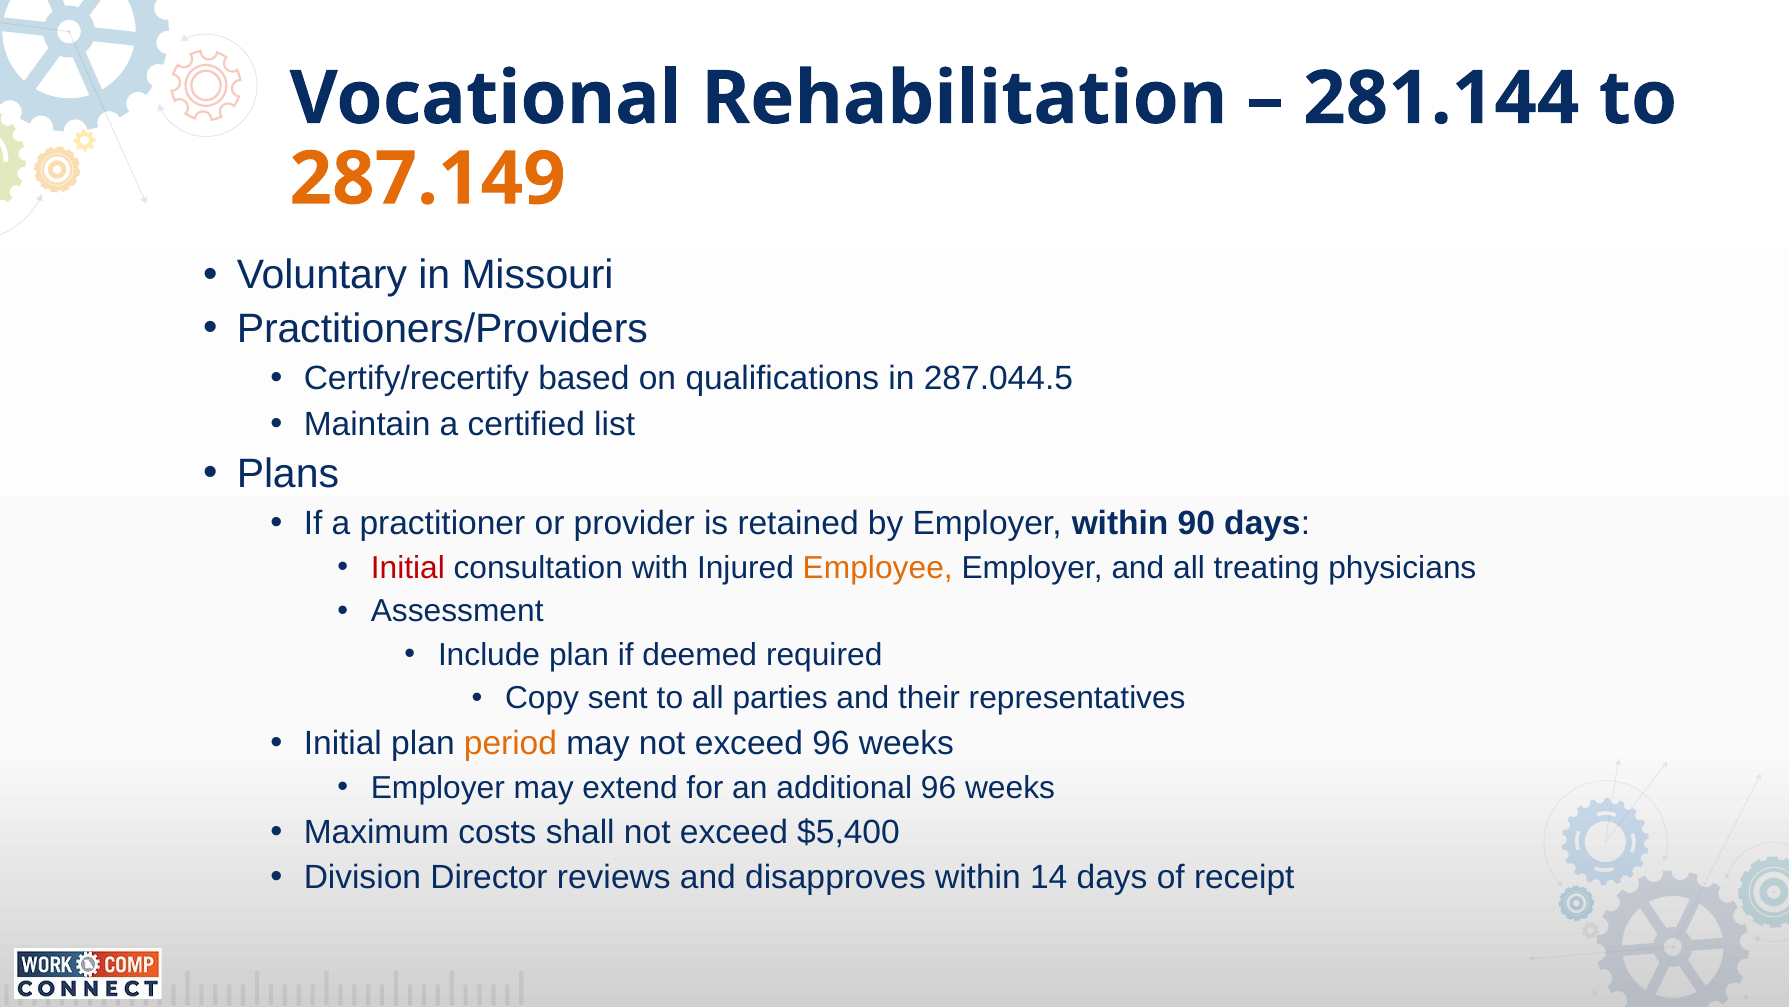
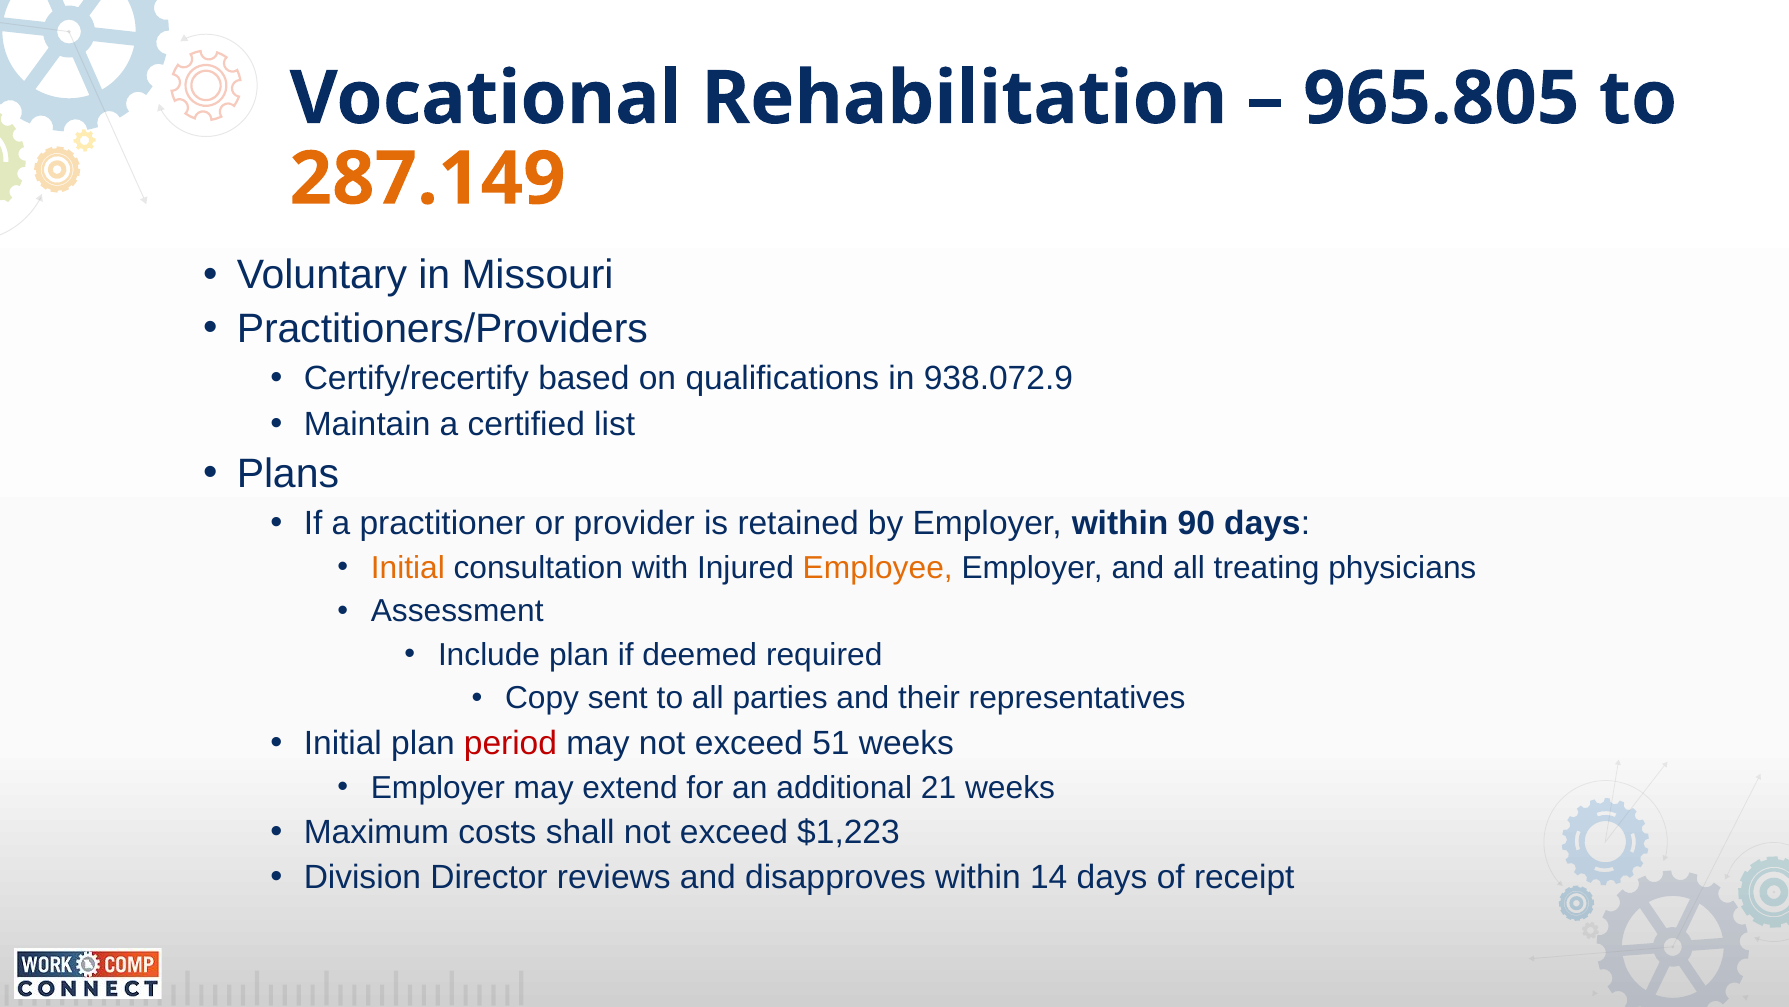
281.144: 281.144 -> 965.805
287.044.5: 287.044.5 -> 938.072.9
Initial at (408, 567) colour: red -> orange
period colour: orange -> red
exceed 96: 96 -> 51
additional 96: 96 -> 21
$5,400: $5,400 -> $1,223
